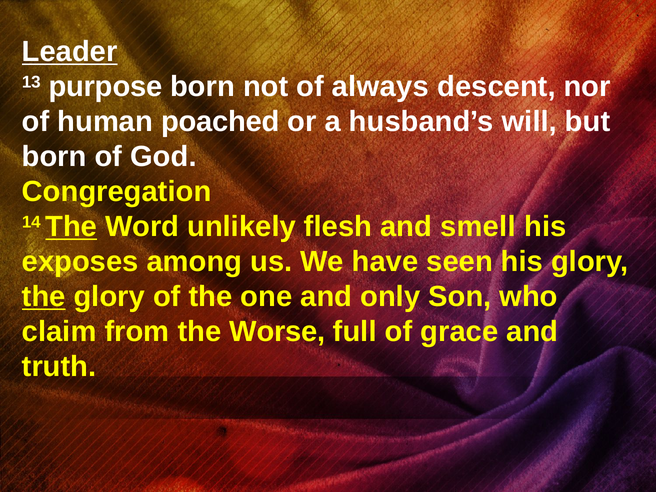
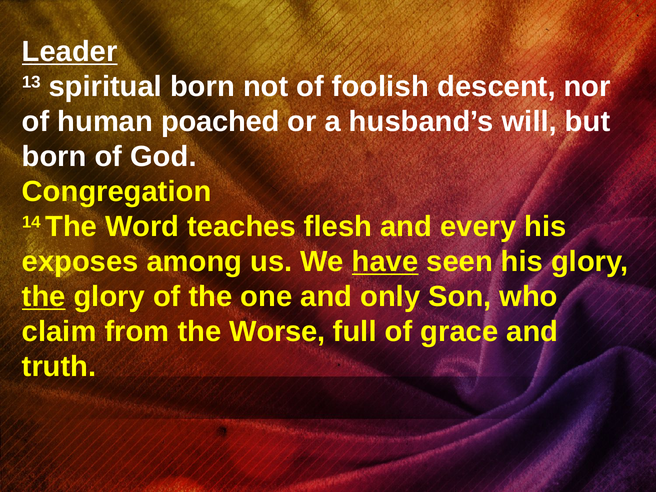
purpose: purpose -> spiritual
always: always -> foolish
The at (71, 227) underline: present -> none
unlikely: unlikely -> teaches
smell: smell -> every
have underline: none -> present
